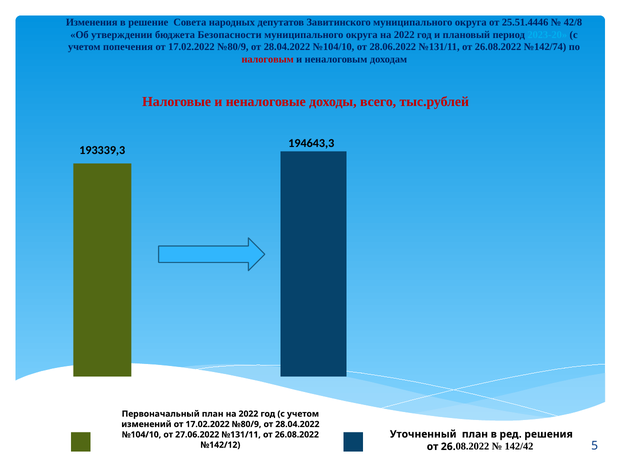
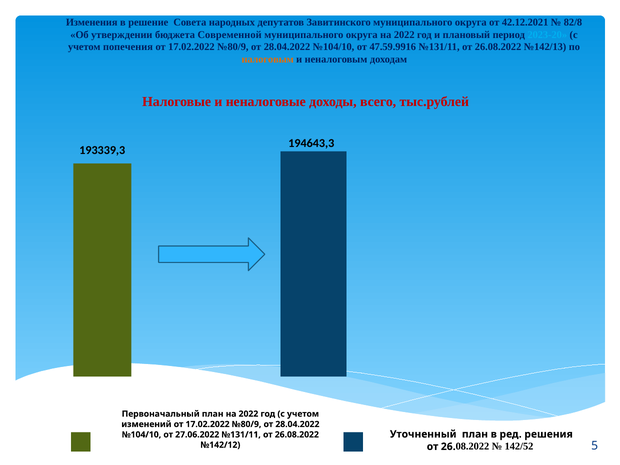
25.51.4446: 25.51.4446 -> 42.12.2021
42/8: 42/8 -> 82/8
Безопасности: Безопасности -> Современной
28.06.2022: 28.06.2022 -> 47.59.9916
№142/74: №142/74 -> №142/13
налоговым colour: red -> orange
142/42: 142/42 -> 142/52
